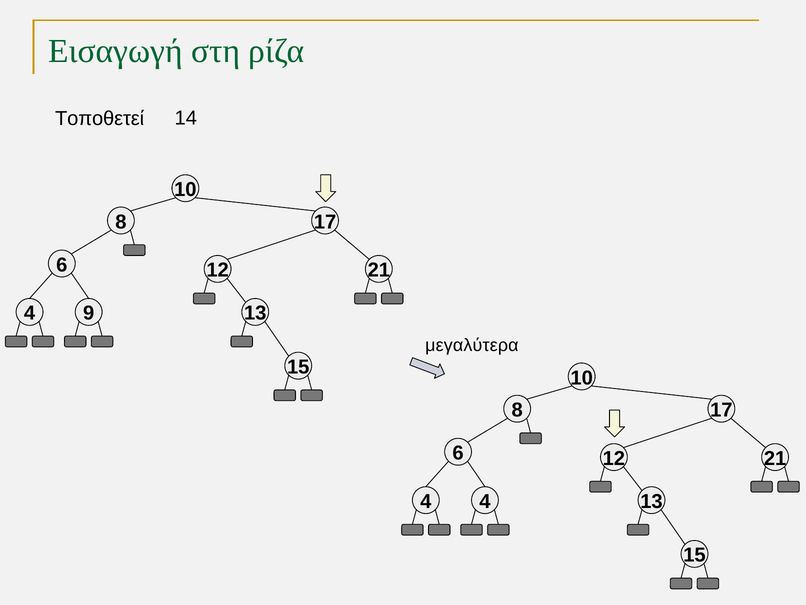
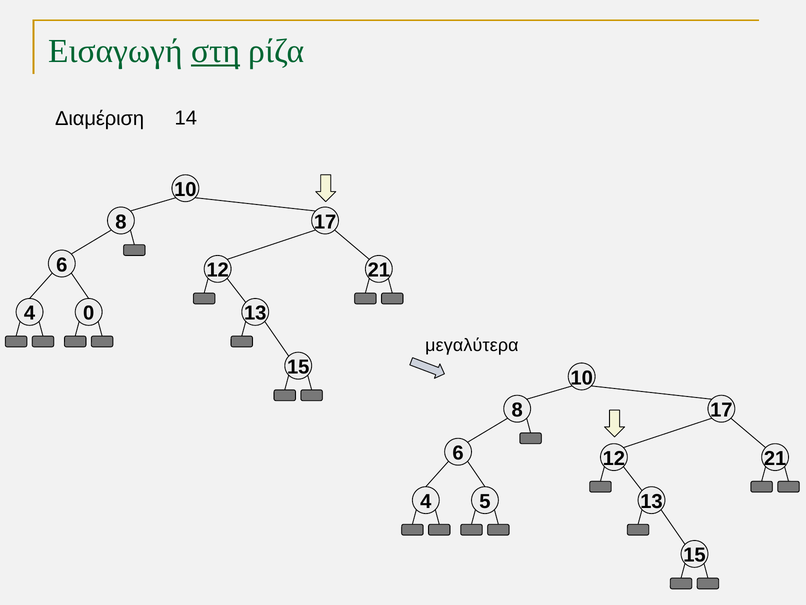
στη underline: none -> present
Τοποθετεί: Τοποθετεί -> Διαμέριση
9: 9 -> 0
4 4: 4 -> 5
